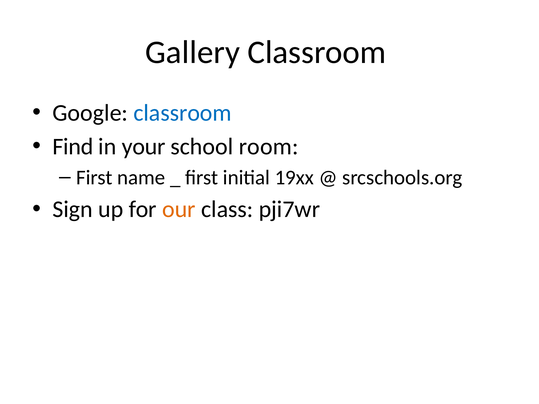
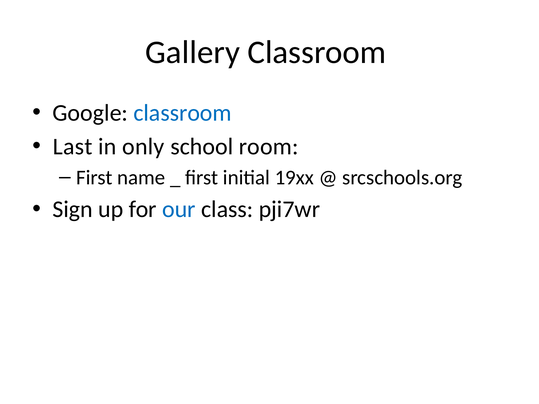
Find: Find -> Last
your: your -> only
our colour: orange -> blue
